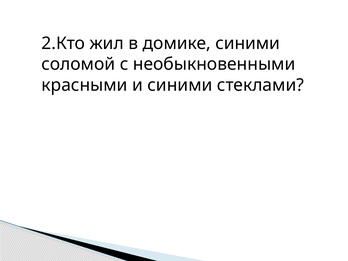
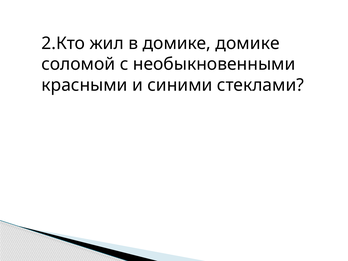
домике синими: синими -> домике
